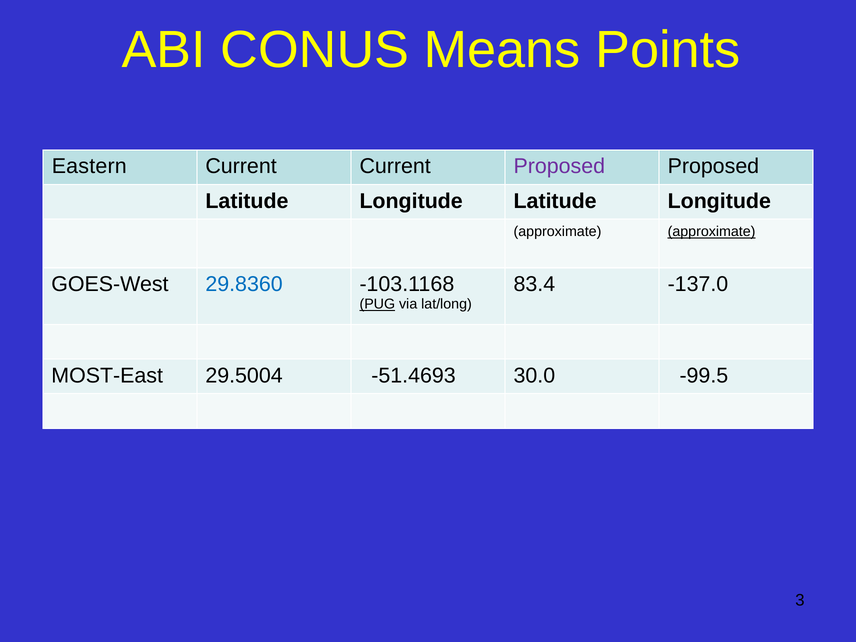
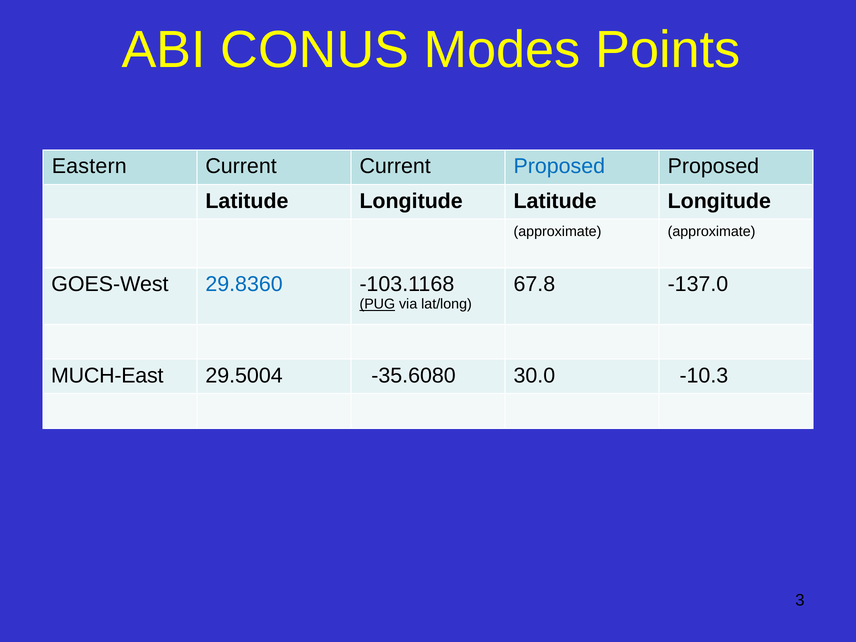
Means: Means -> Modes
Proposed at (559, 166) colour: purple -> blue
approximate at (712, 232) underline: present -> none
83.4: 83.4 -> 67.8
MOST-East: MOST-East -> MUCH-East
-51.4693: -51.4693 -> -35.6080
-99.5: -99.5 -> -10.3
